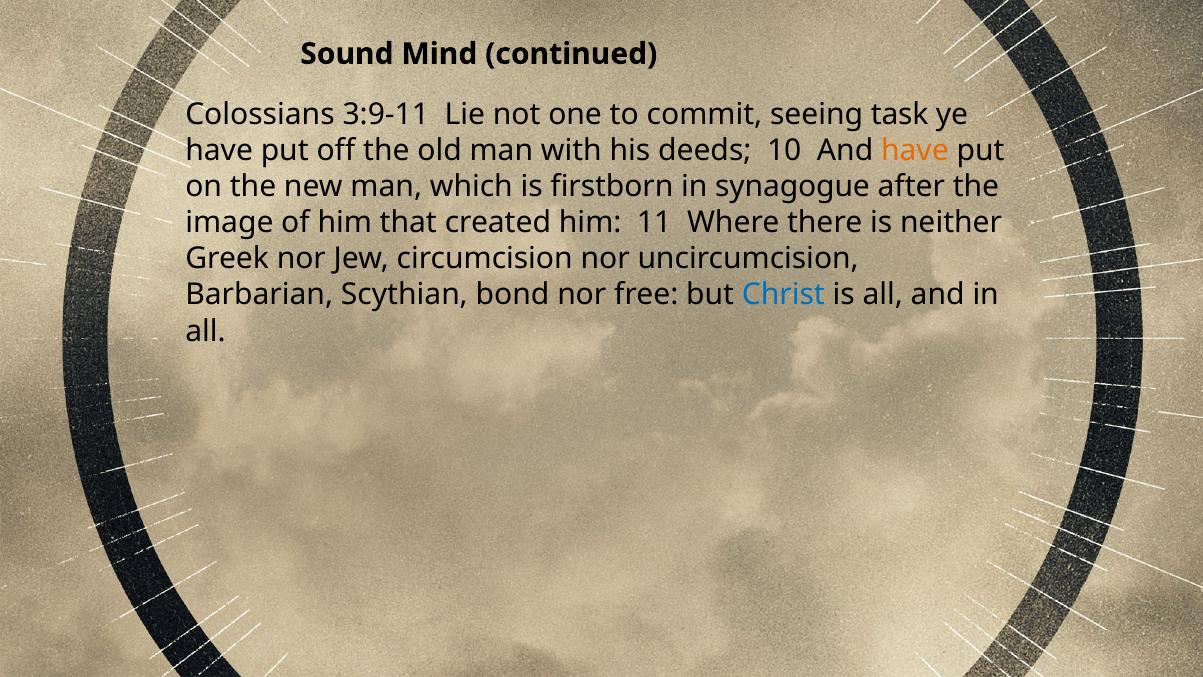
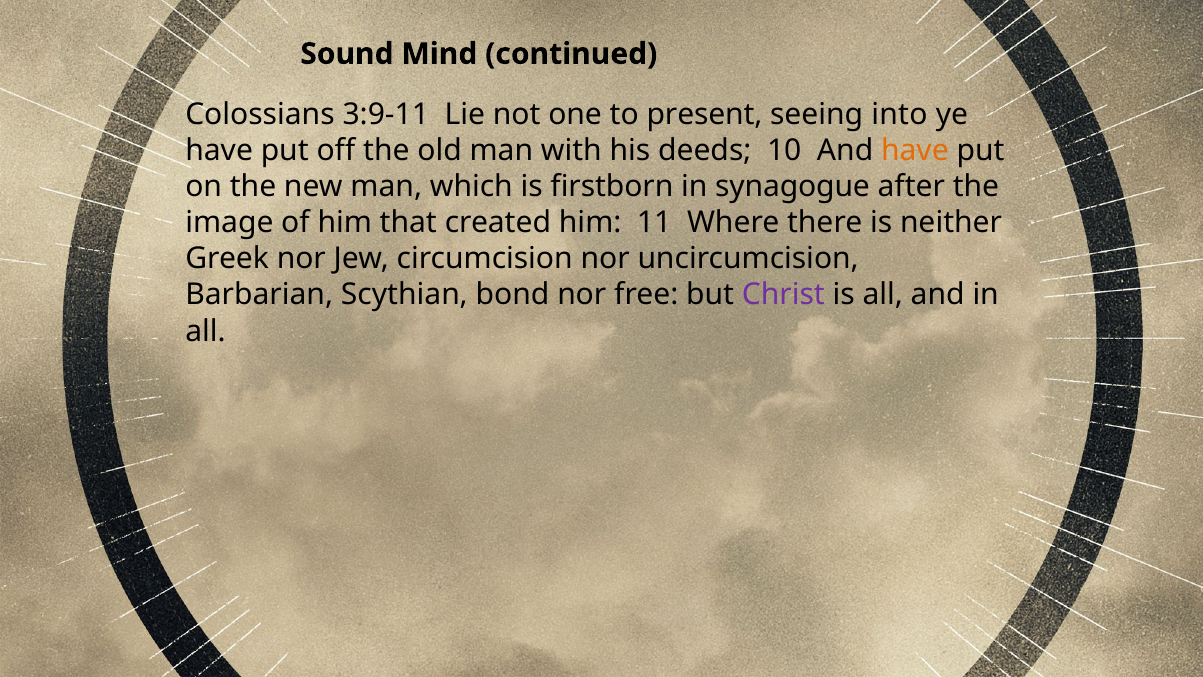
commit: commit -> present
task: task -> into
Christ colour: blue -> purple
